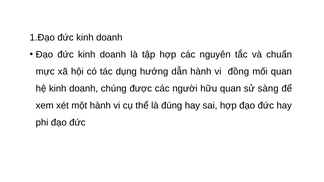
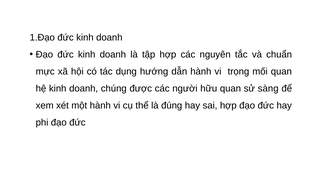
đồng: đồng -> trọng
